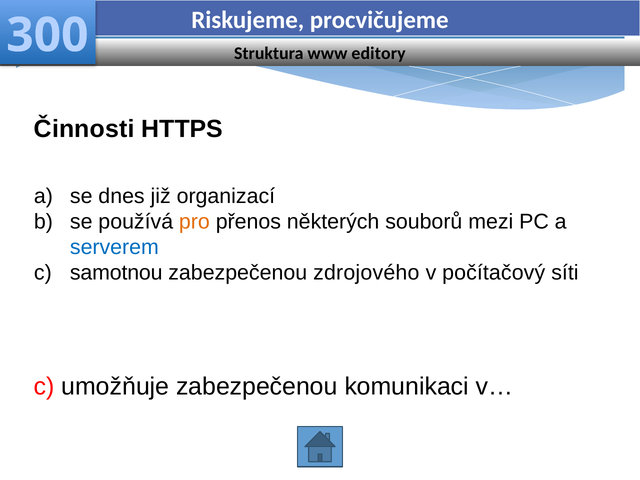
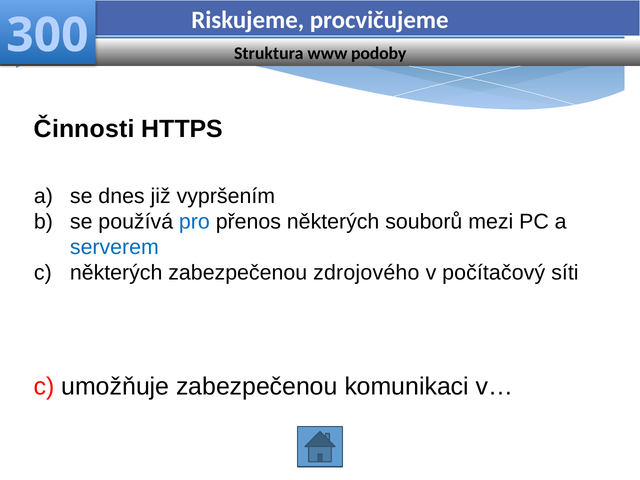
editory: editory -> podoby
organizací: organizací -> vypršením
pro colour: orange -> blue
c samotnou: samotnou -> některých
